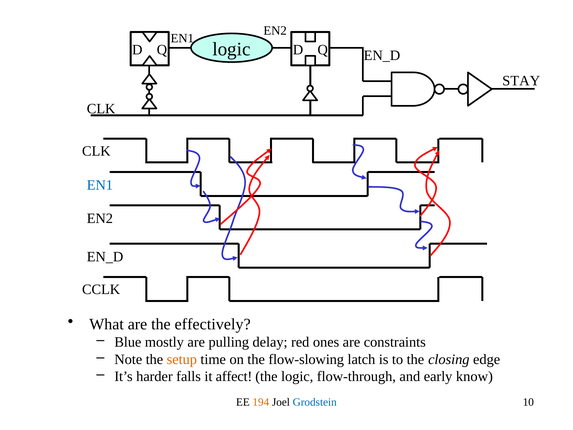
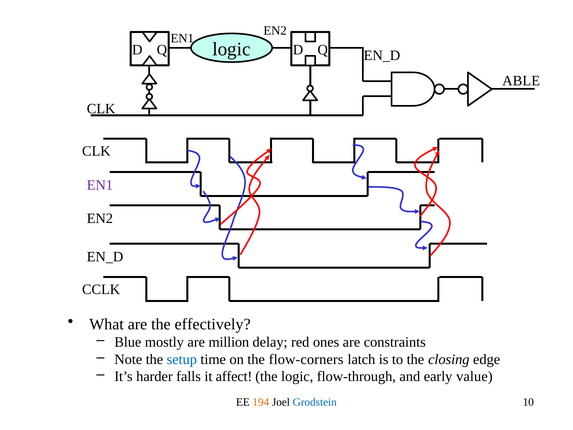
STAY: STAY -> ABLE
EN1 at (100, 185) colour: blue -> purple
pulling: pulling -> million
setup colour: orange -> blue
flow-slowing: flow-slowing -> flow-corners
know: know -> value
